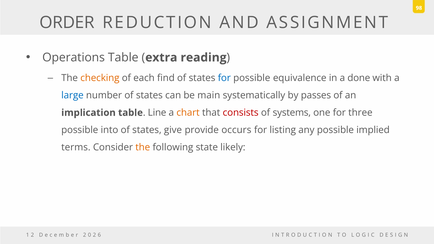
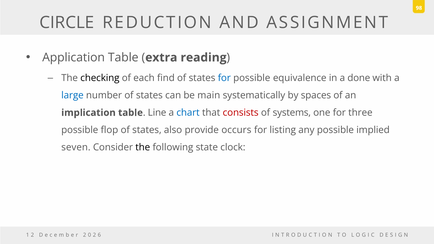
ORDER: ORDER -> CIRCLE
Operations: Operations -> Application
checking colour: orange -> black
passes: passes -> spaces
chart colour: orange -> blue
into: into -> flop
give: give -> also
terms: terms -> seven
the at (143, 147) colour: orange -> black
likely: likely -> clock
